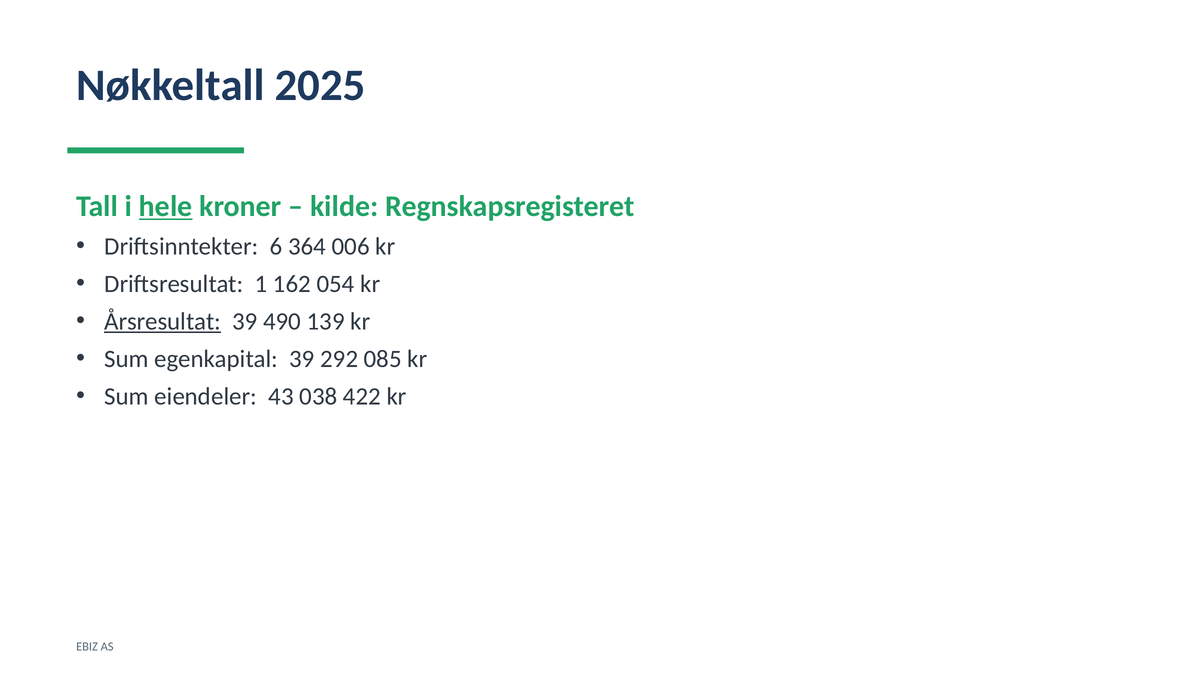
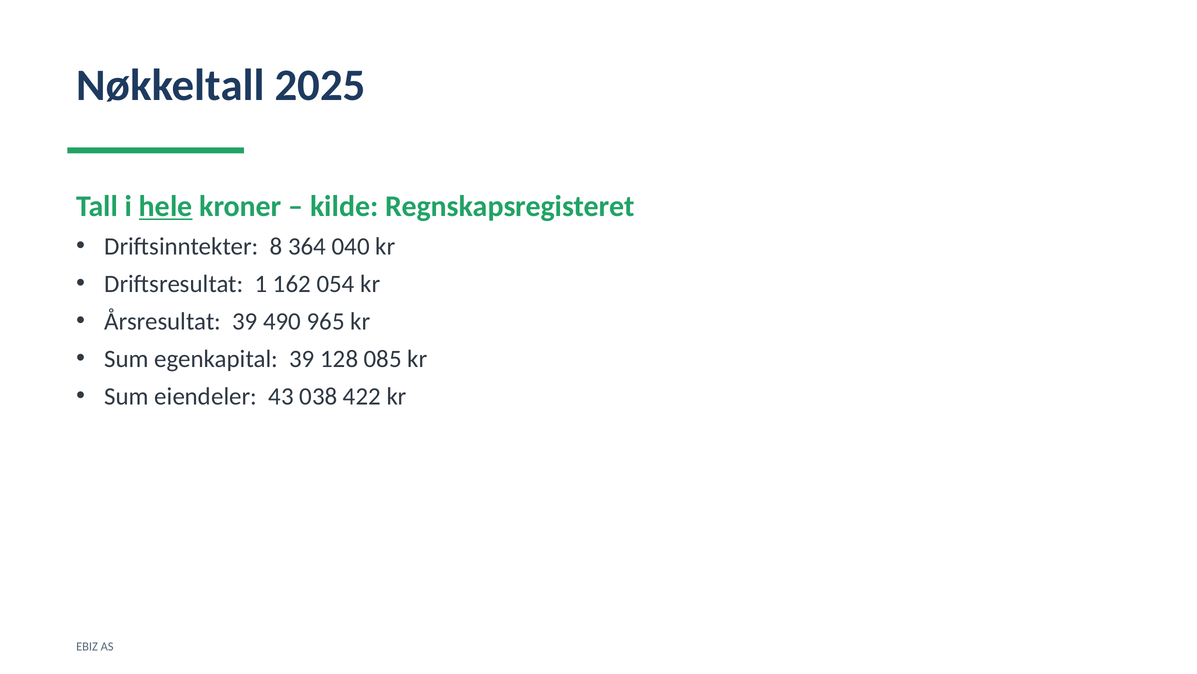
6: 6 -> 8
006: 006 -> 040
Årsresultat underline: present -> none
139: 139 -> 965
292: 292 -> 128
